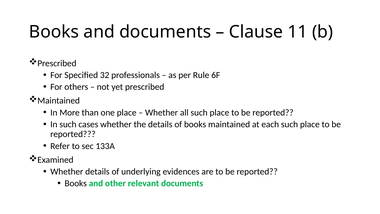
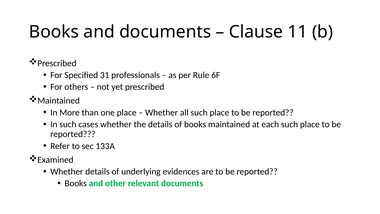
32: 32 -> 31
